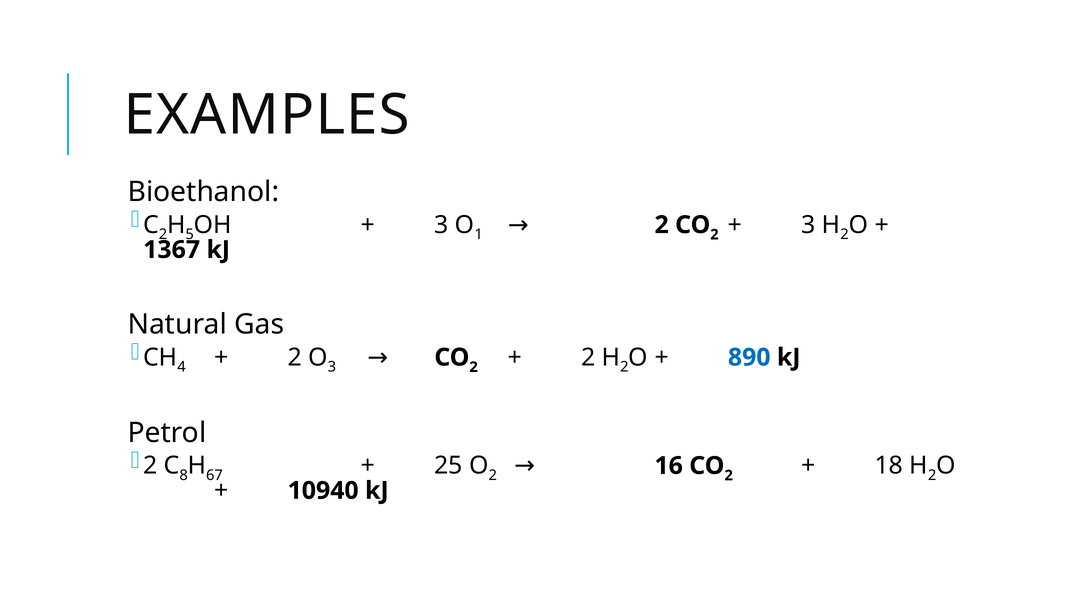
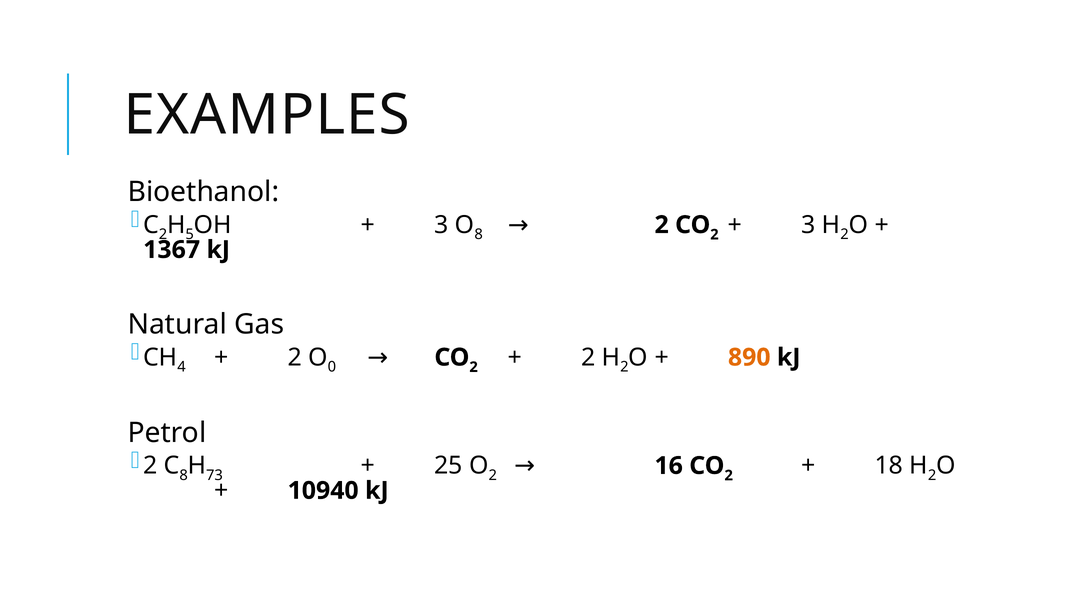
1 at (479, 235): 1 -> 8
3 at (332, 367): 3 -> 0
890 colour: blue -> orange
67: 67 -> 73
